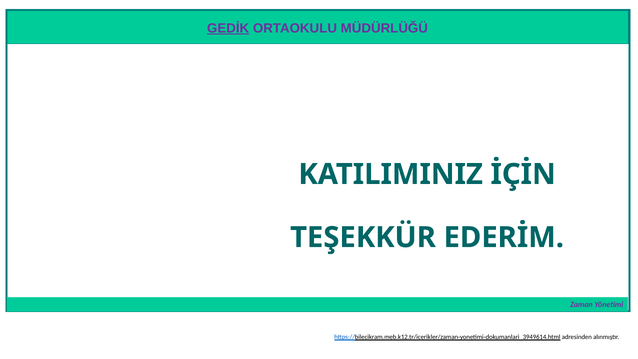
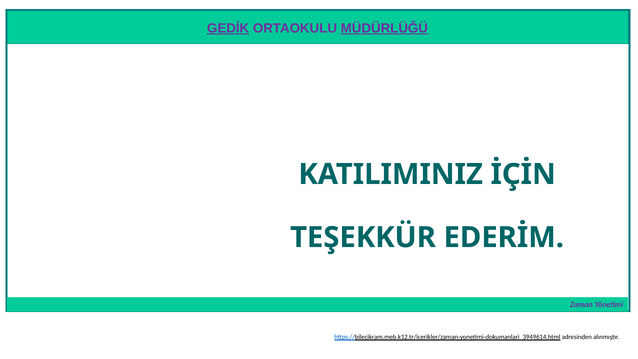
MÜDÜRLÜĞÜ underline: none -> present
